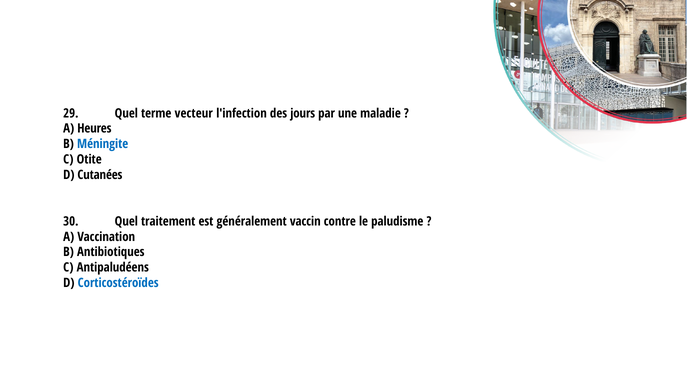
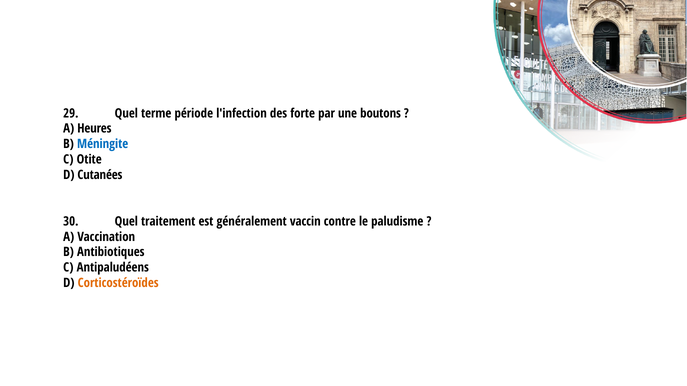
vecteur: vecteur -> période
jours: jours -> forte
maladie: maladie -> boutons
Corticostéroïdes colour: blue -> orange
